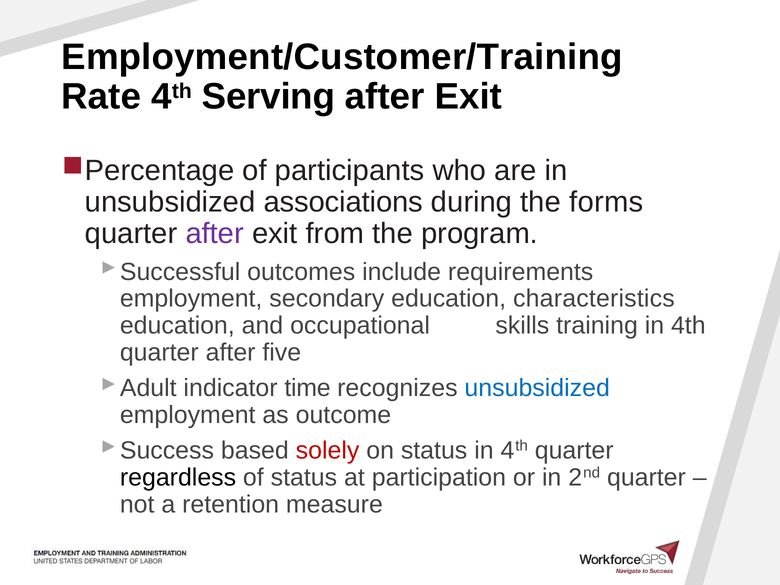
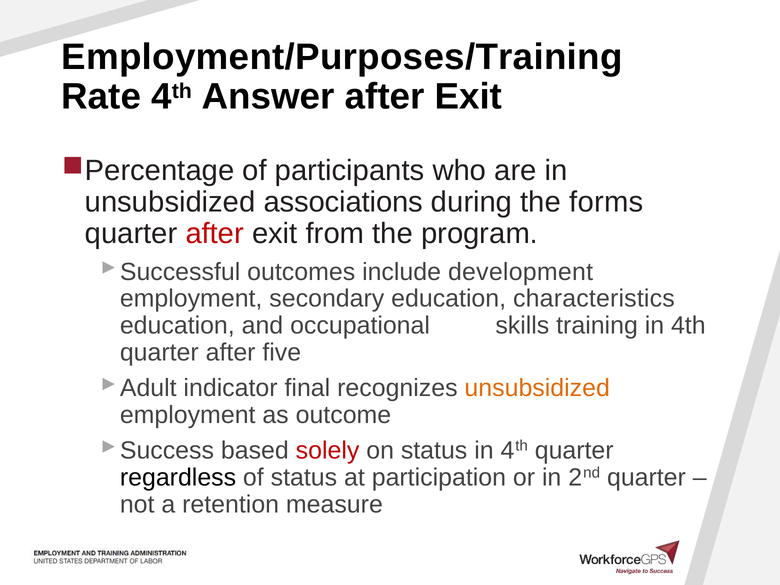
Employment/Customer/Training: Employment/Customer/Training -> Employment/Purposes/Training
Serving: Serving -> Answer
after at (215, 234) colour: purple -> red
requirements: requirements -> development
time: time -> final
unsubsidized at (537, 388) colour: blue -> orange
